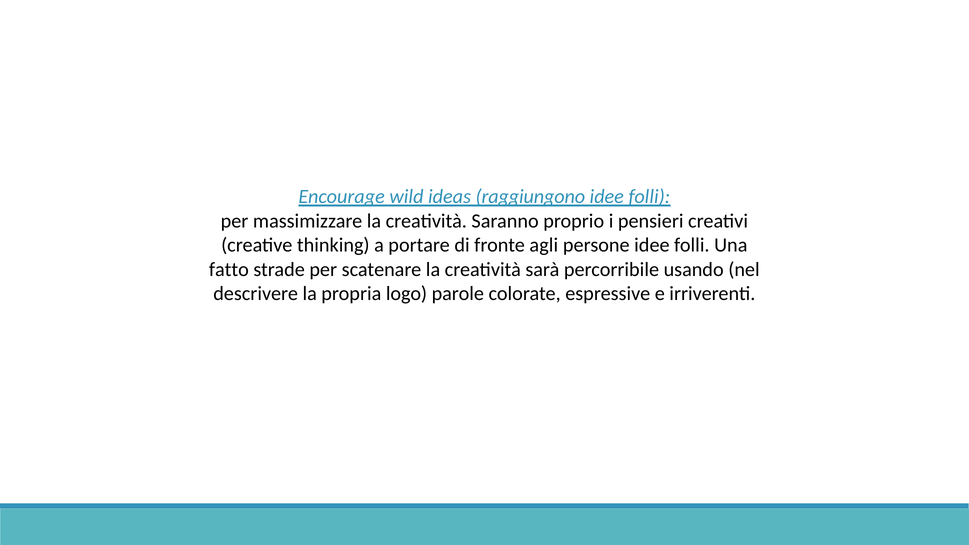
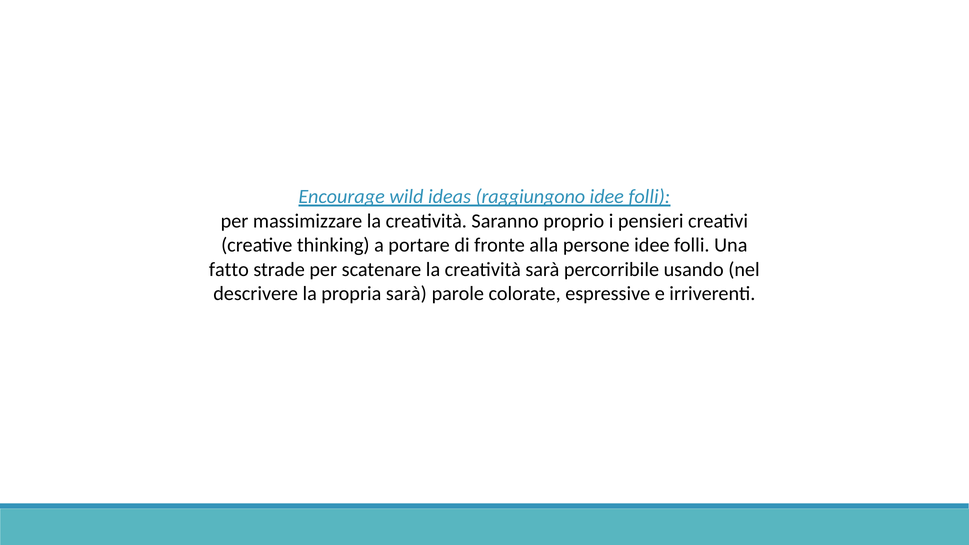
agli: agli -> alla
propria logo: logo -> sarà
